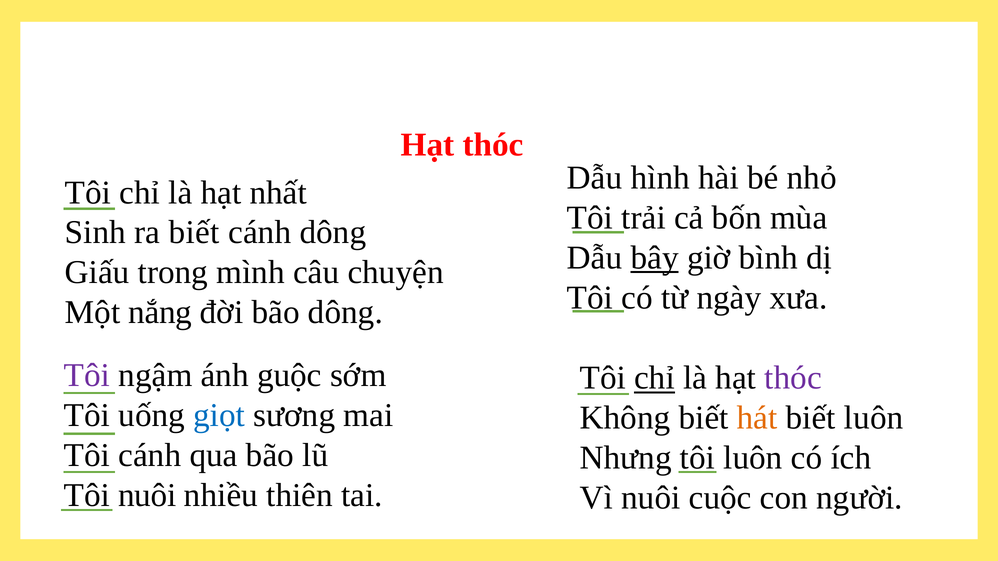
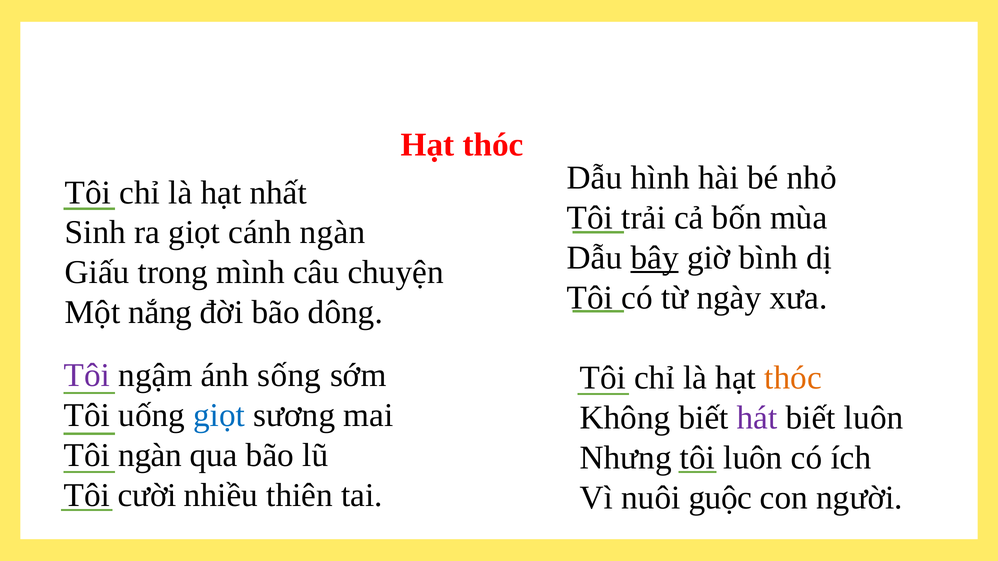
ra biết: biết -> giọt
cánh dông: dông -> ngàn
guộc: guộc -> sống
chỉ at (655, 378) underline: present -> none
thóc at (793, 378) colour: purple -> orange
hát colour: orange -> purple
Tôi cánh: cánh -> ngàn
Tôi nuôi: nuôi -> cười
cuộc: cuộc -> guộc
